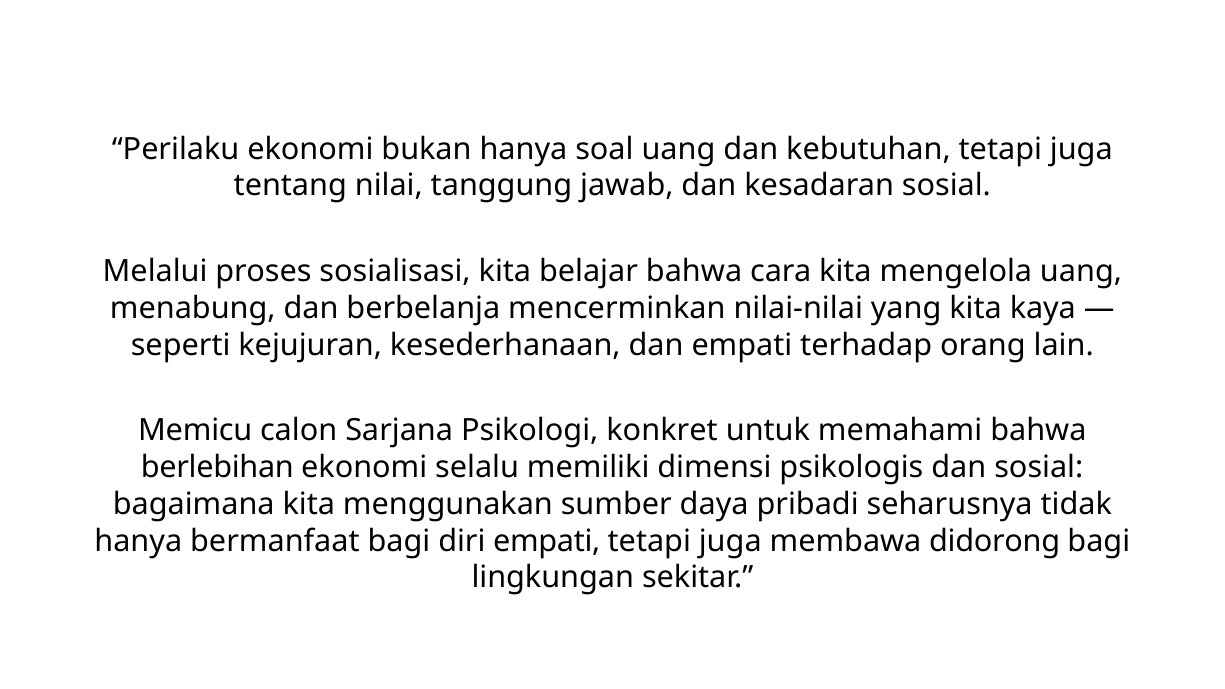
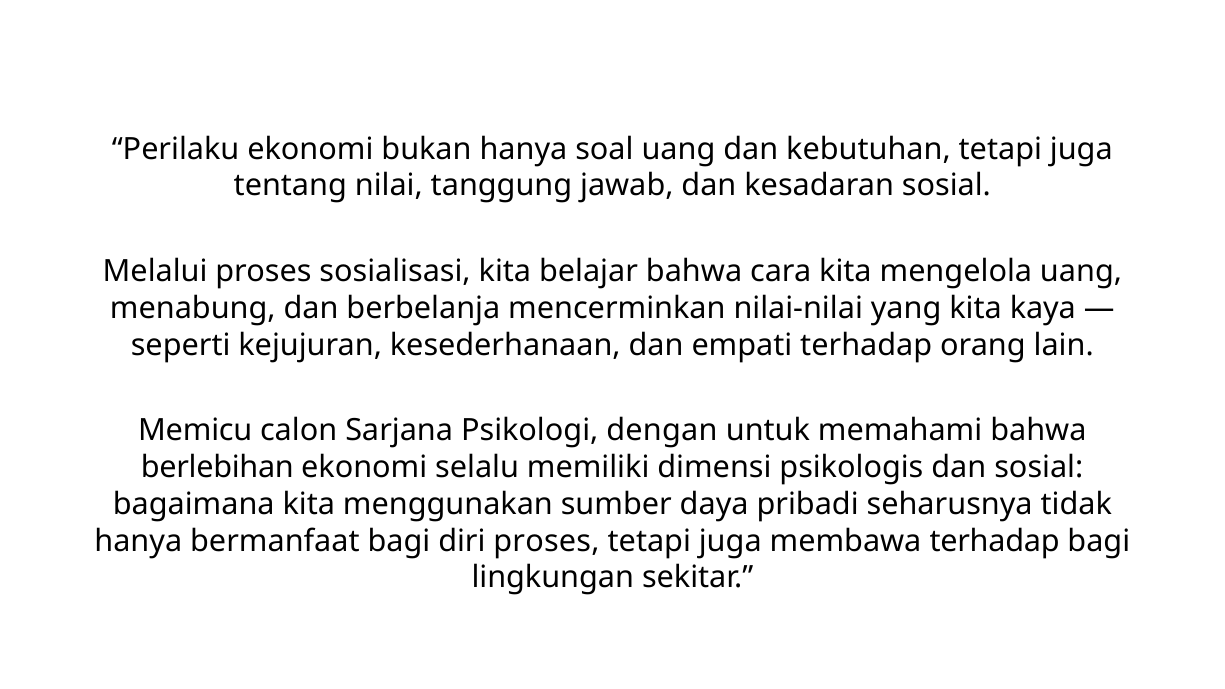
konkret: konkret -> dengan
diri empati: empati -> proses
membawa didorong: didorong -> terhadap
